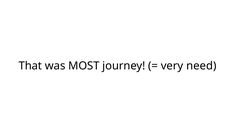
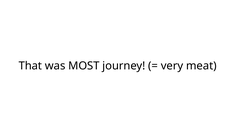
need: need -> meat
